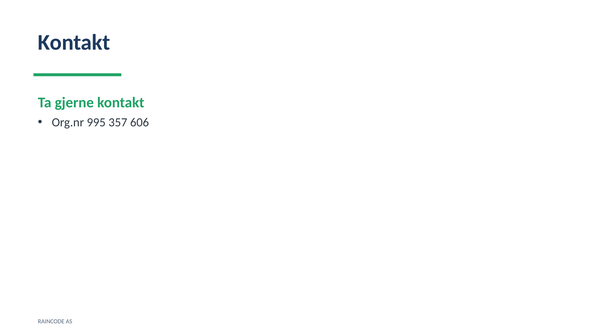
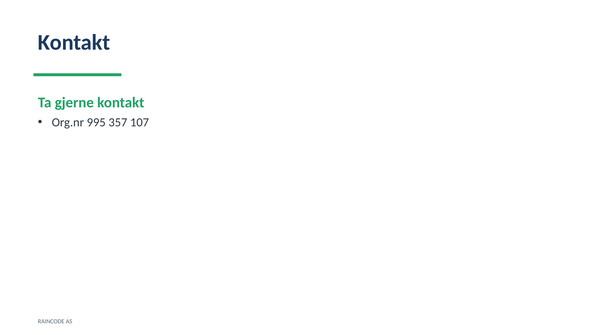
606: 606 -> 107
